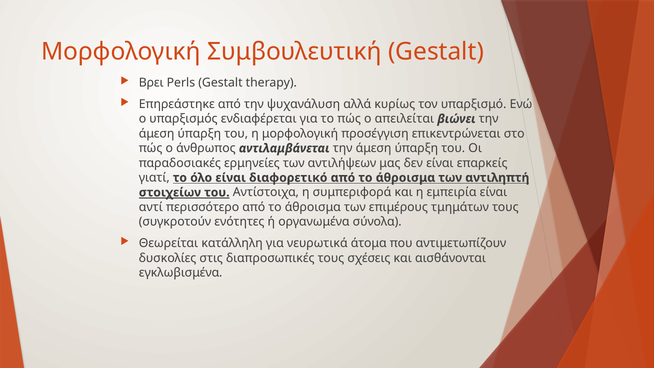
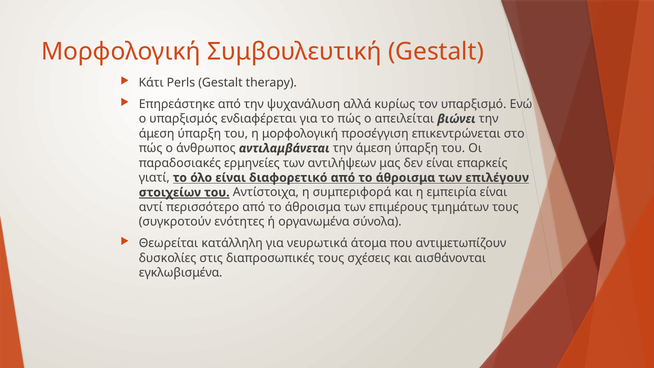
Βρει: Βρει -> Κάτι
αντιληπτή: αντιληπτή -> επιλέγουν
